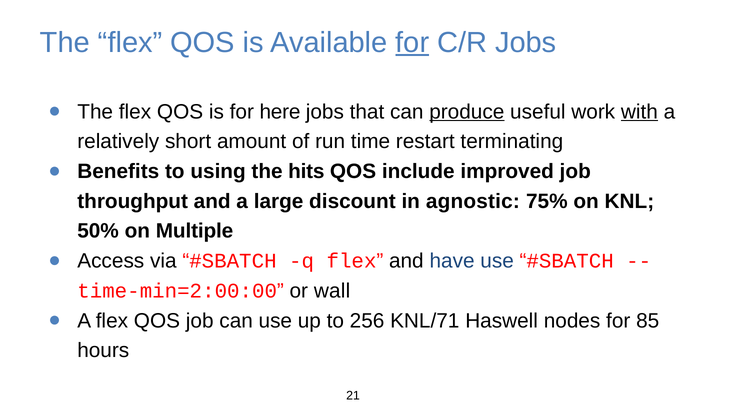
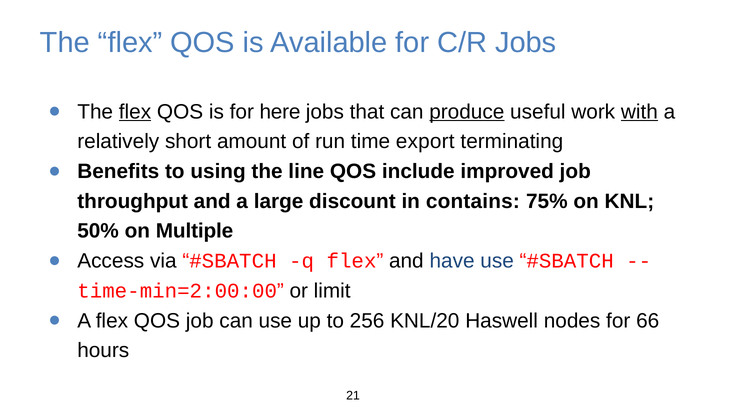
for at (412, 43) underline: present -> none
flex at (135, 112) underline: none -> present
restart: restart -> export
hits: hits -> line
agnostic: agnostic -> contains
wall: wall -> limit
KNL/71: KNL/71 -> KNL/20
85: 85 -> 66
